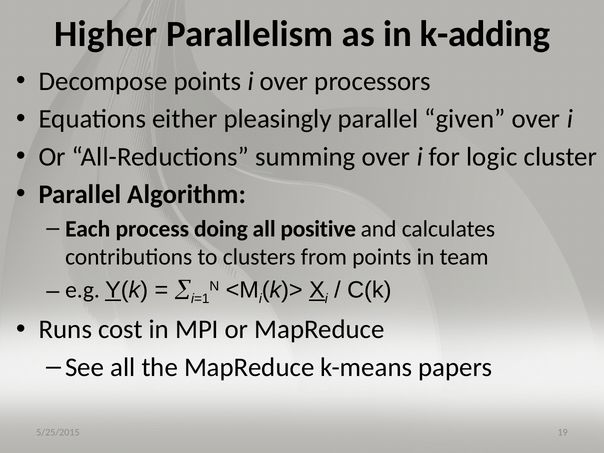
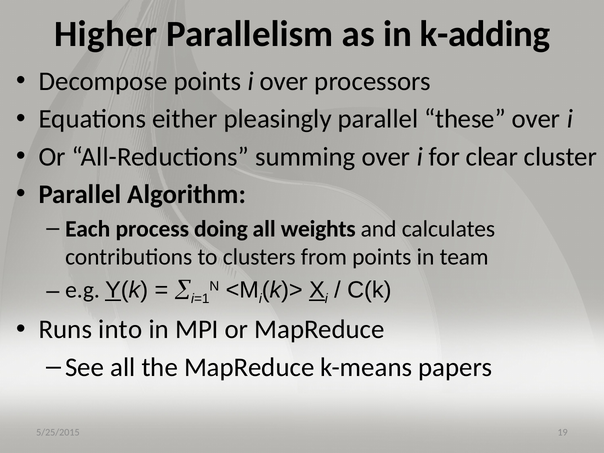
given: given -> these
logic: logic -> clear
positive: positive -> weights
cost: cost -> into
